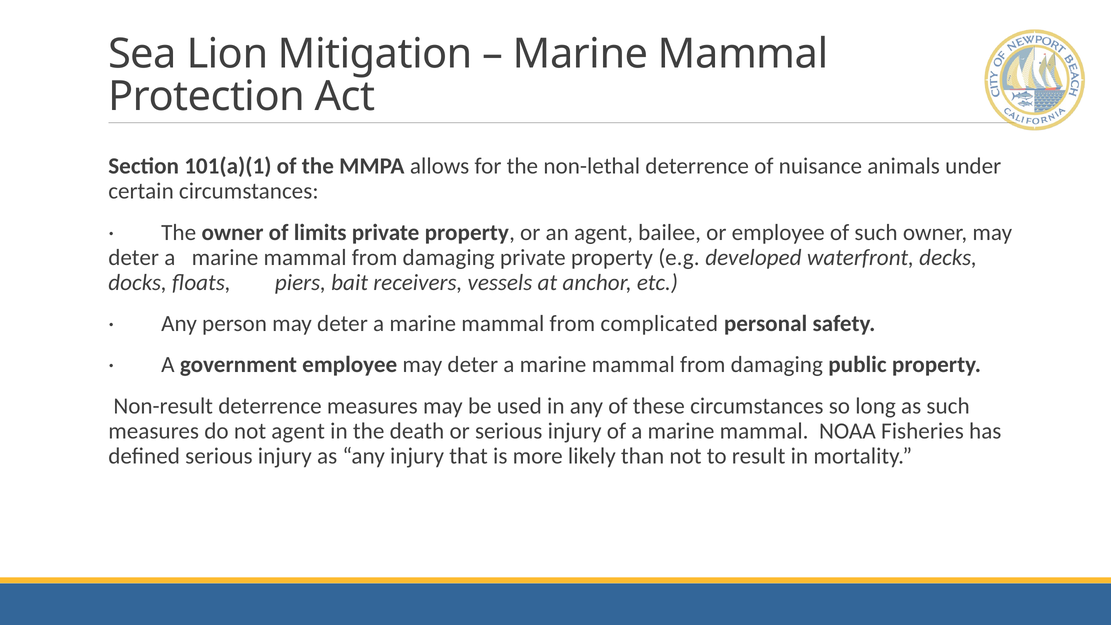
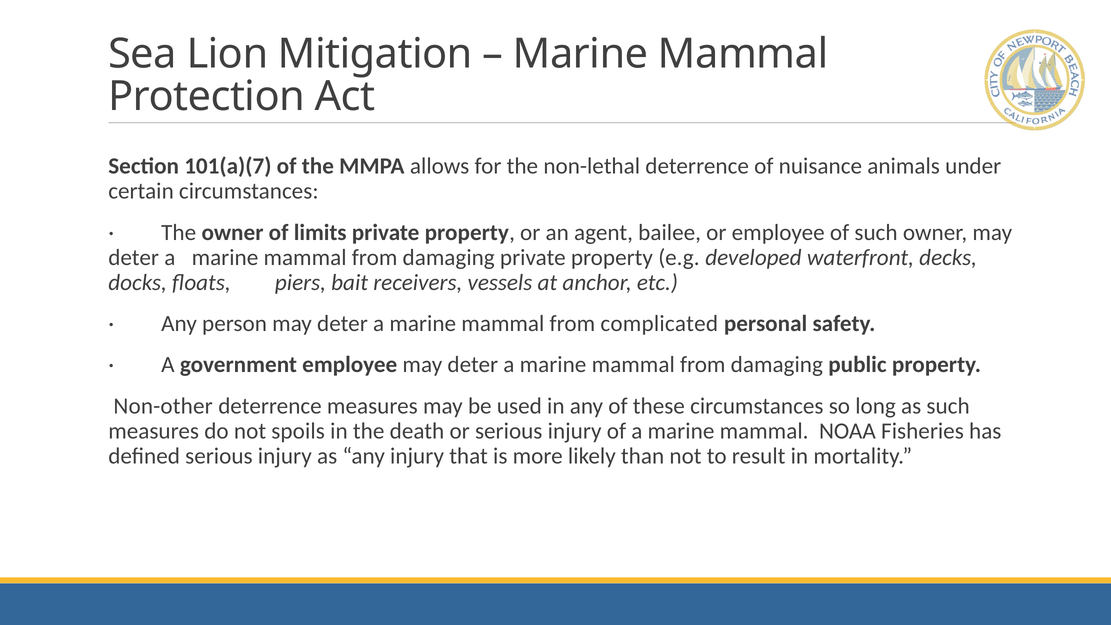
101(a)(1: 101(a)(1 -> 101(a)(7
Non-result: Non-result -> Non-other
not agent: agent -> spoils
